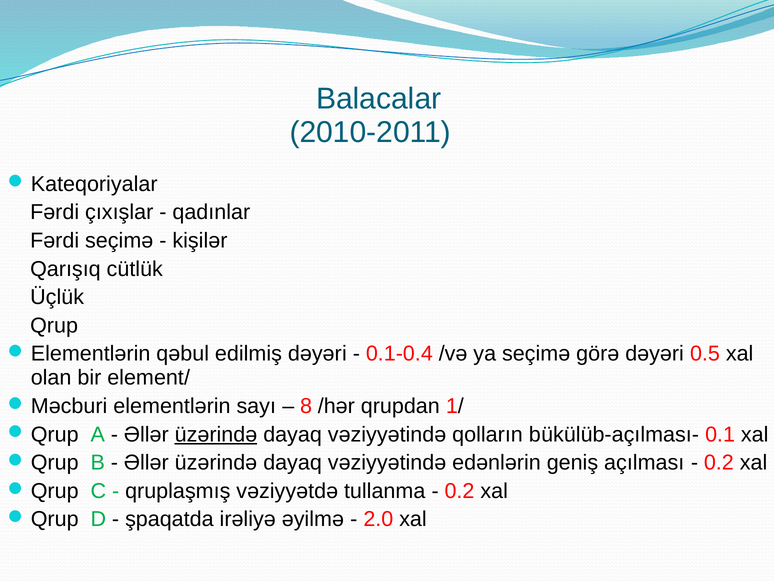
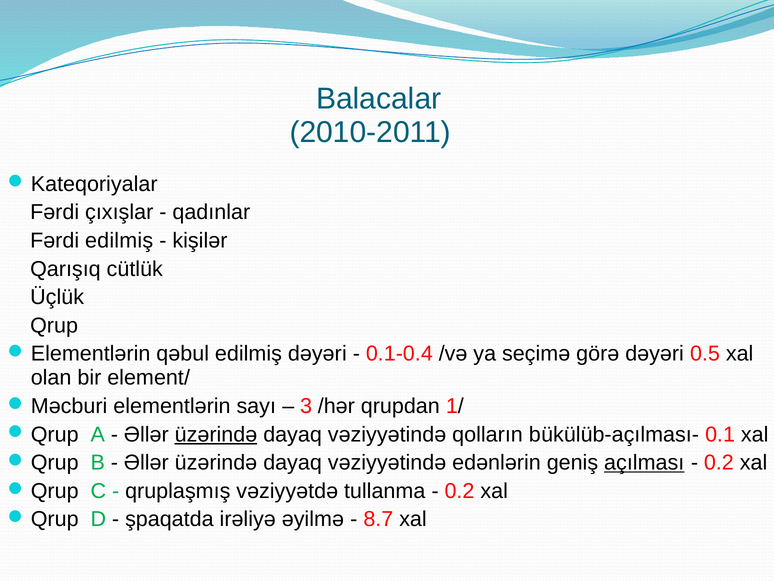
Fərdi seçimə: seçimə -> edilmiş
8: 8 -> 3
açılması underline: none -> present
2.0: 2.0 -> 8.7
